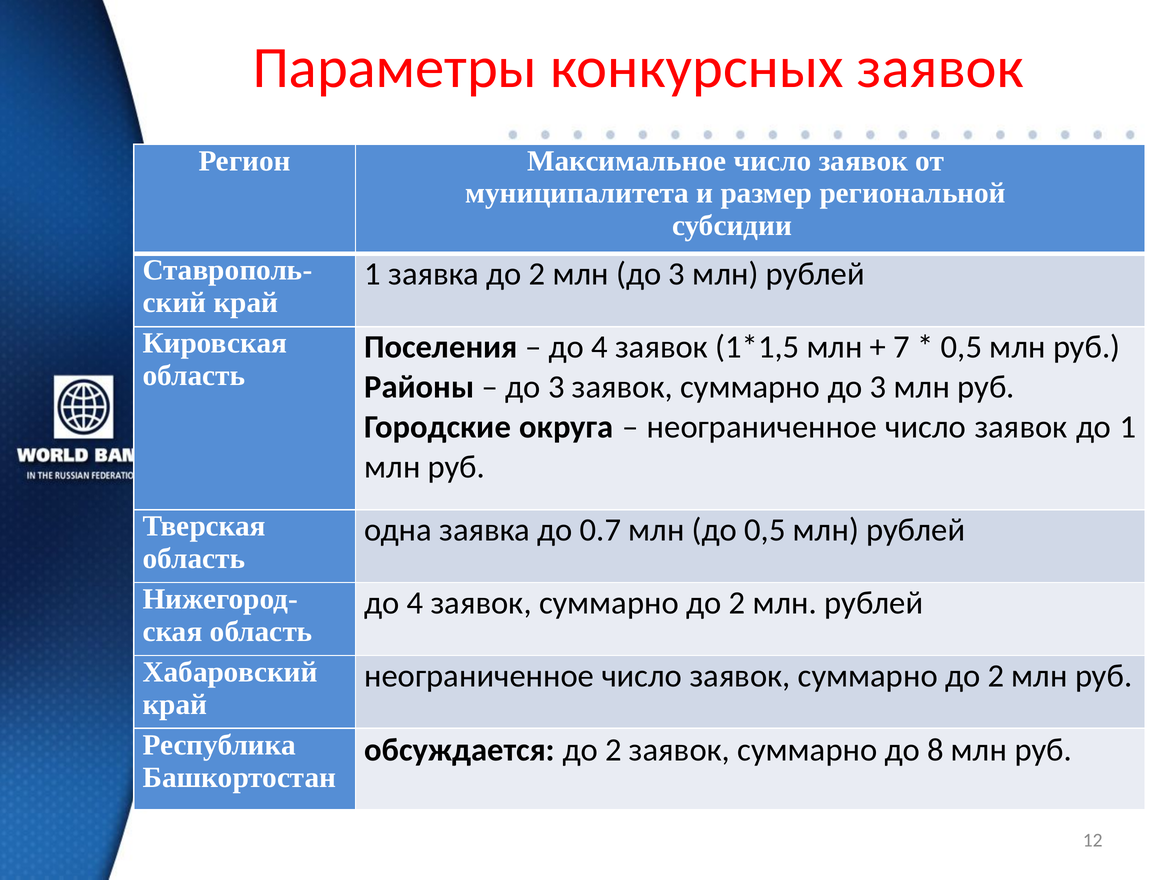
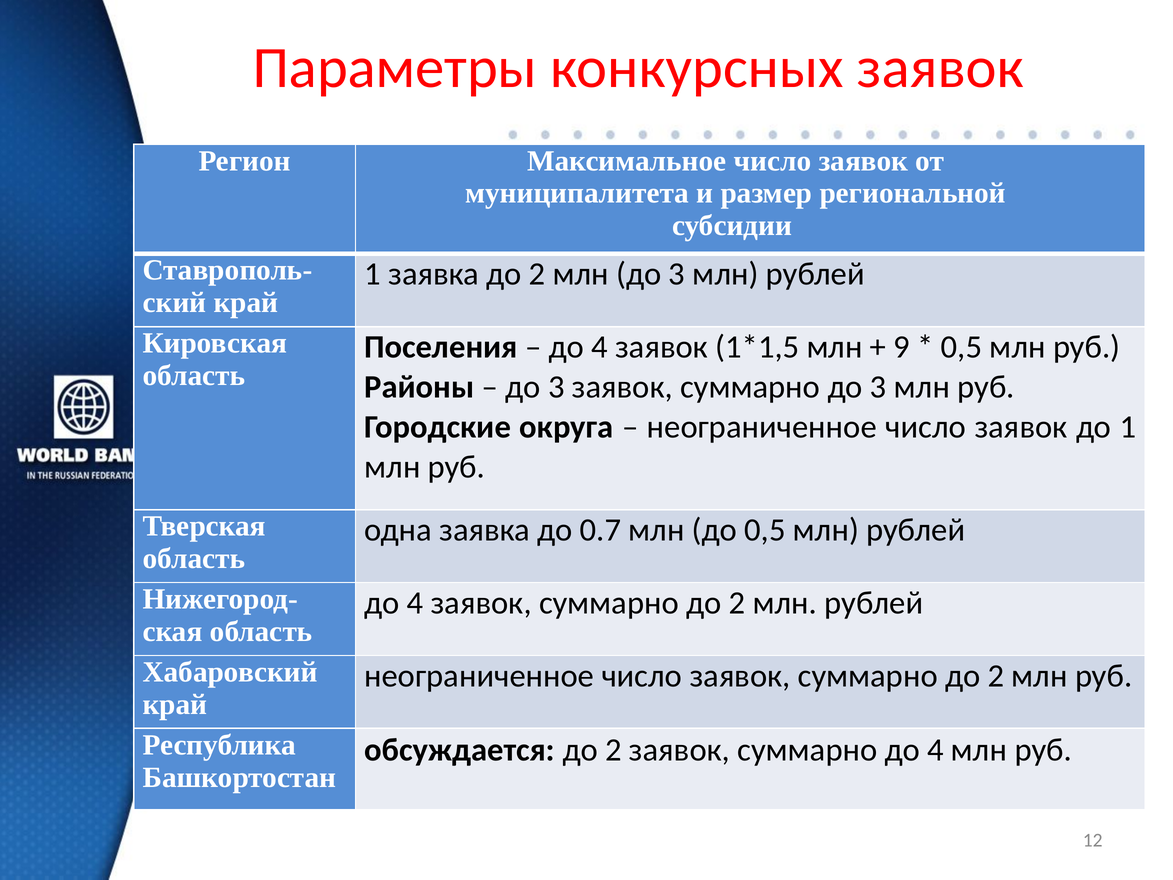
7: 7 -> 9
суммарно до 8: 8 -> 4
